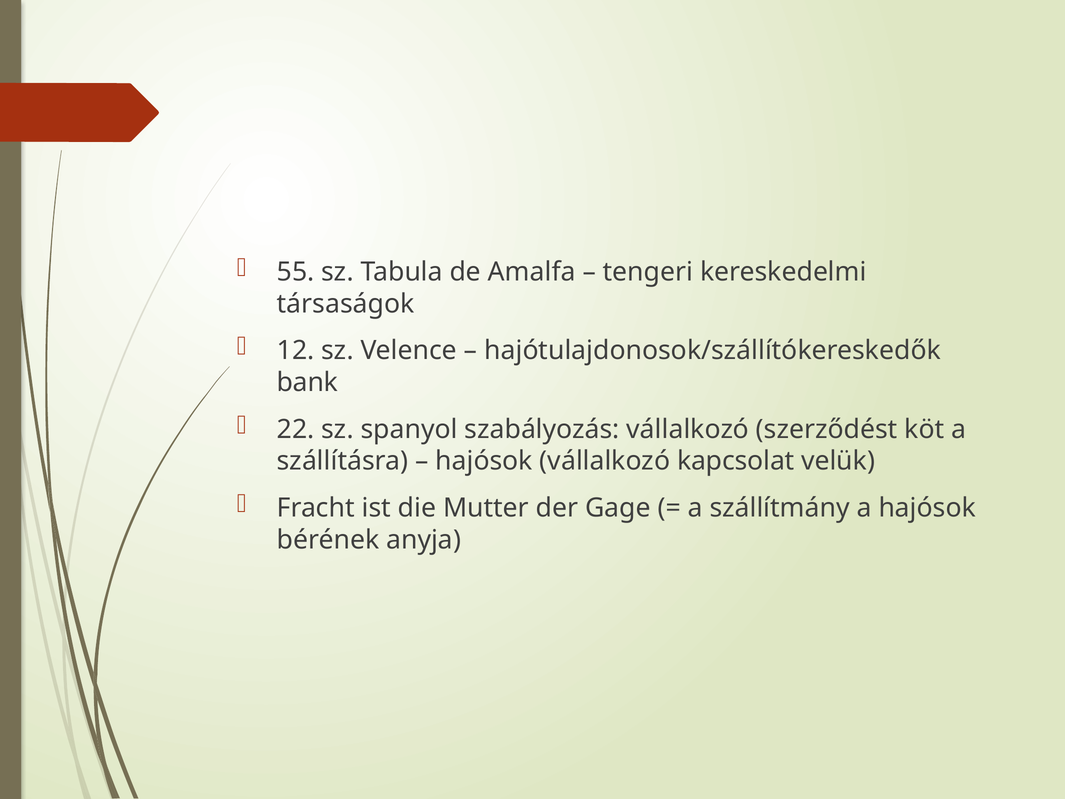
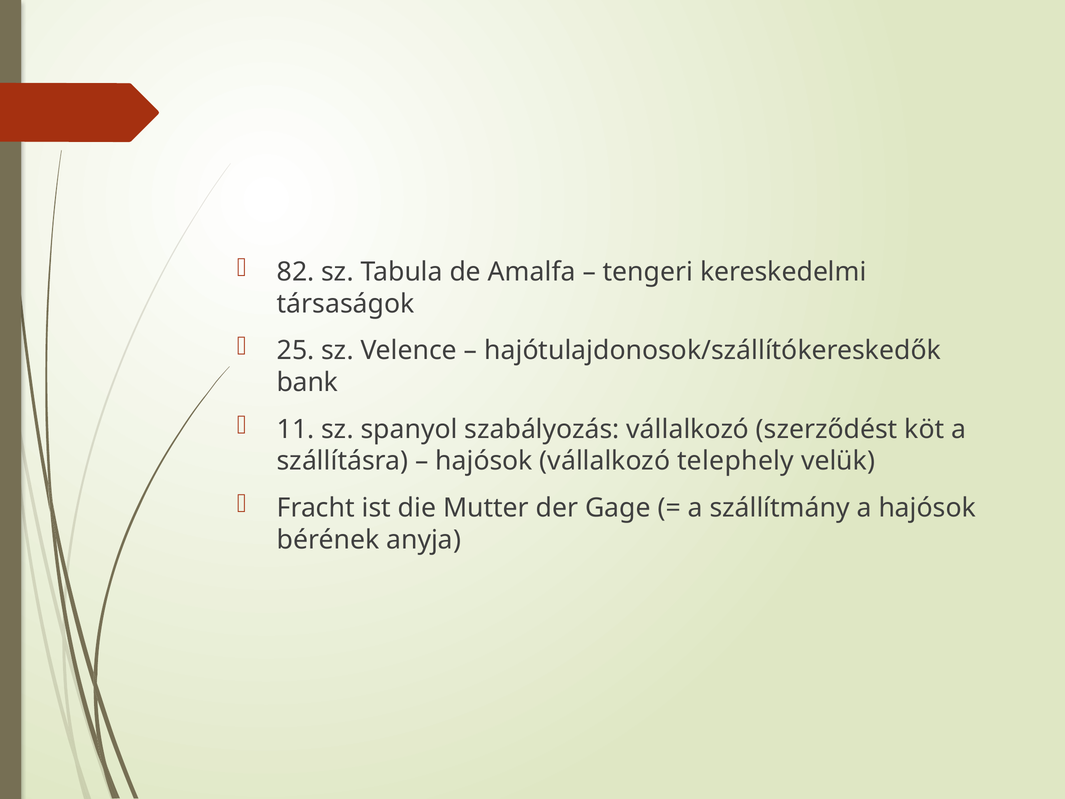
55: 55 -> 82
12: 12 -> 25
22: 22 -> 11
kapcsolat: kapcsolat -> telephely
